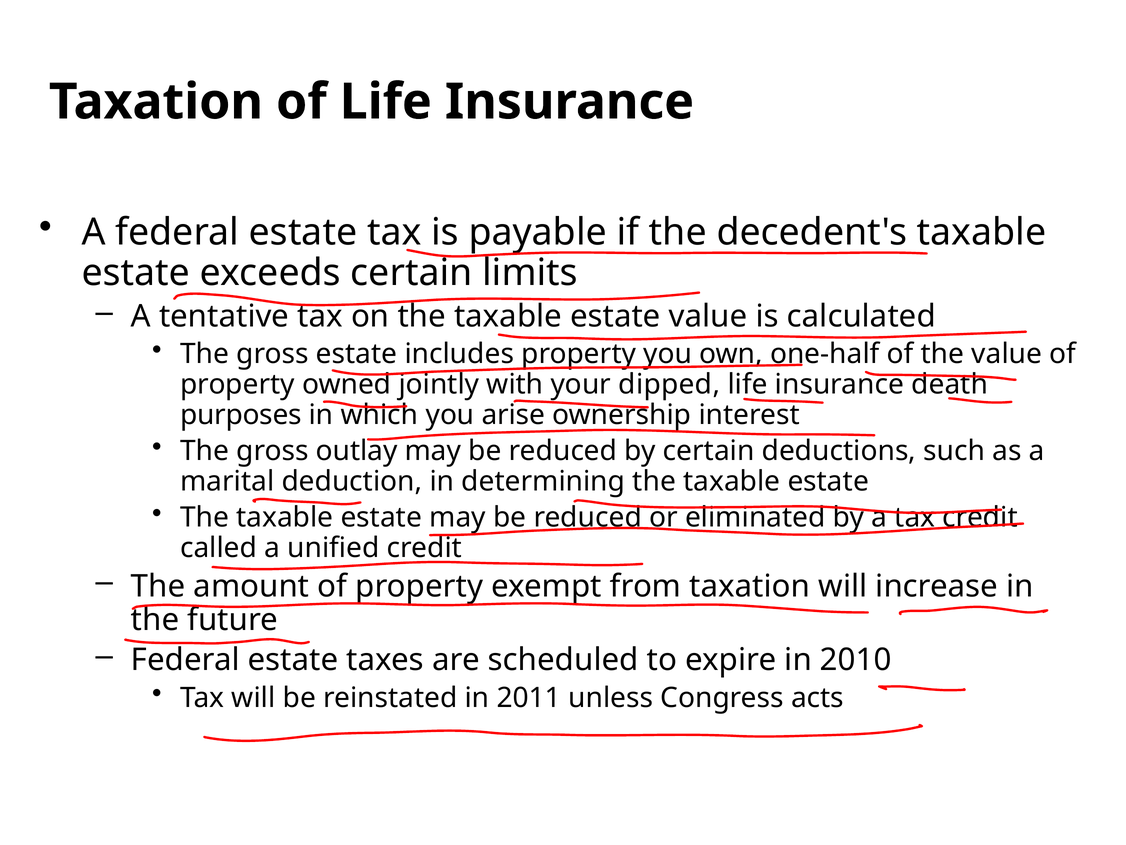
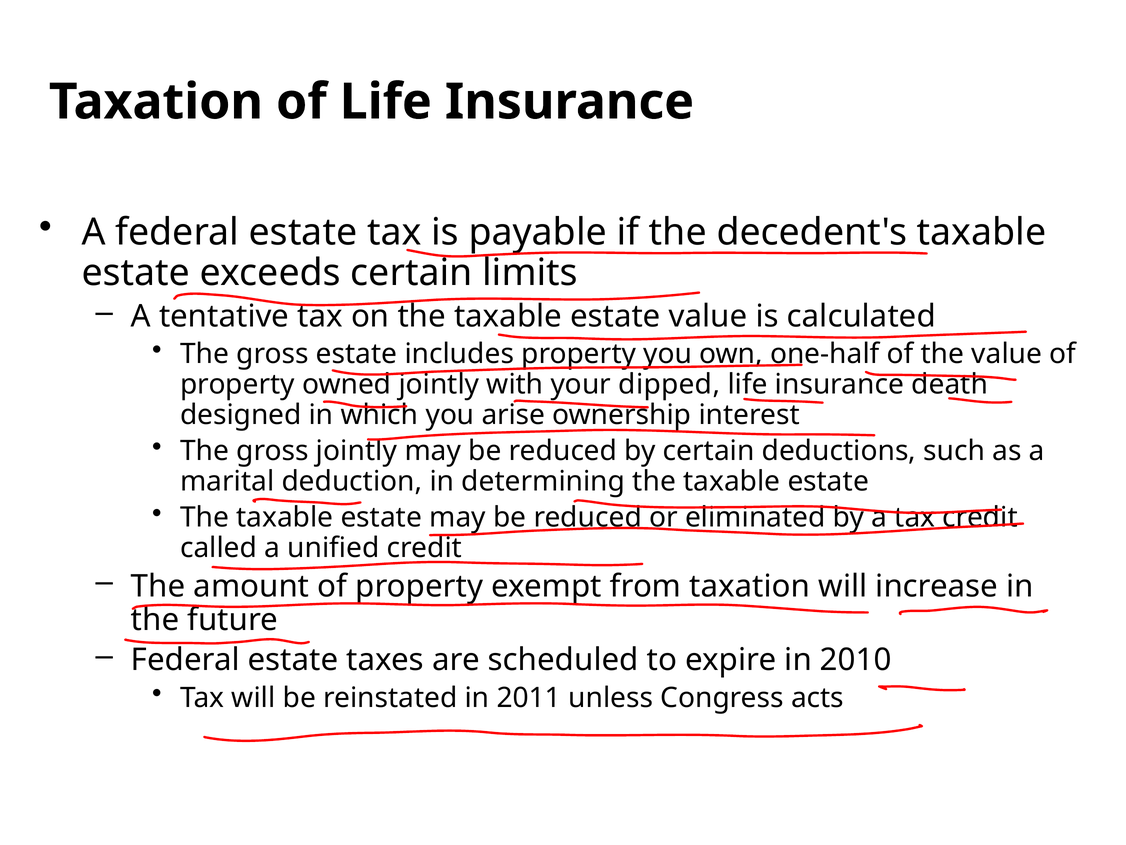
purposes: purposes -> designed
gross outlay: outlay -> jointly
